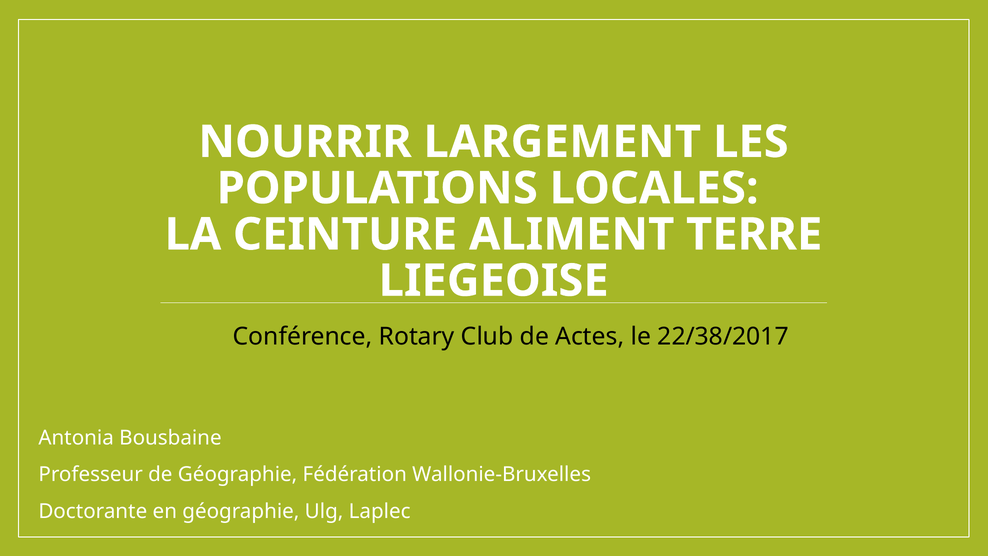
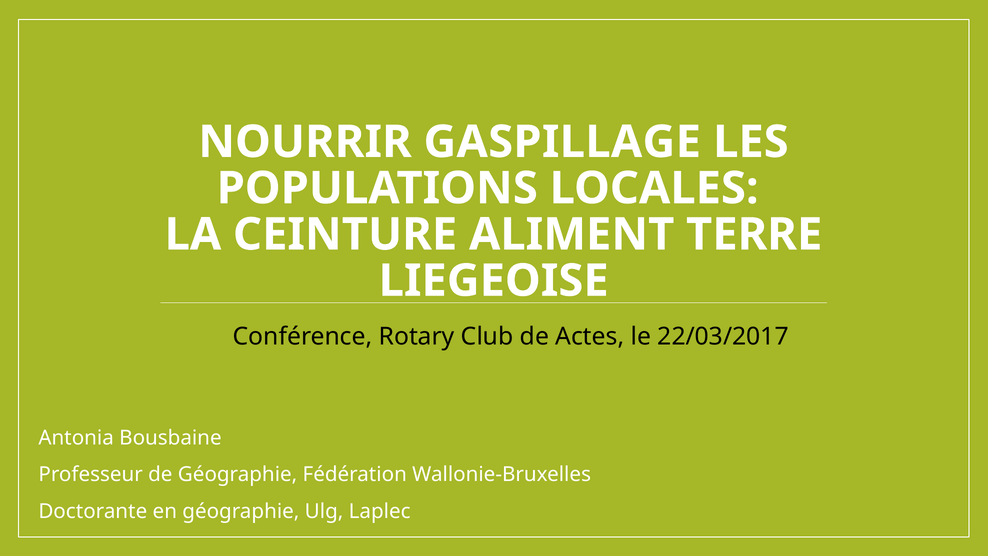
LARGEMENT: LARGEMENT -> GASPILLAGE
22/38/2017: 22/38/2017 -> 22/03/2017
